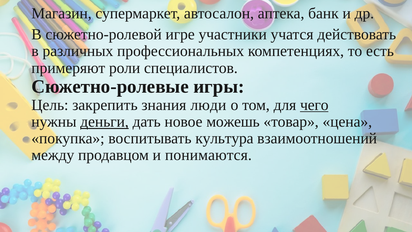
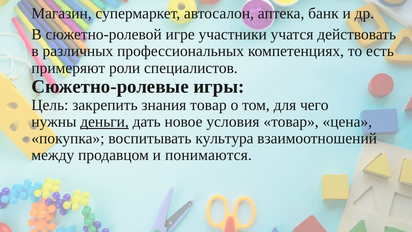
знания люди: люди -> товар
чего underline: present -> none
можешь: можешь -> условия
